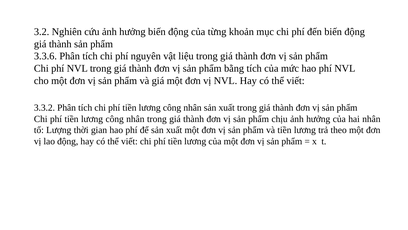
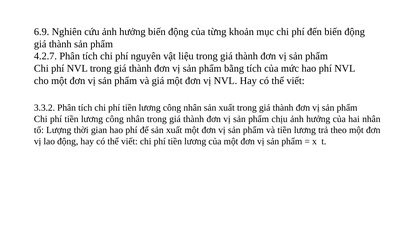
3.2: 3.2 -> 6.9
3.3.6: 3.3.6 -> 4.2.7
